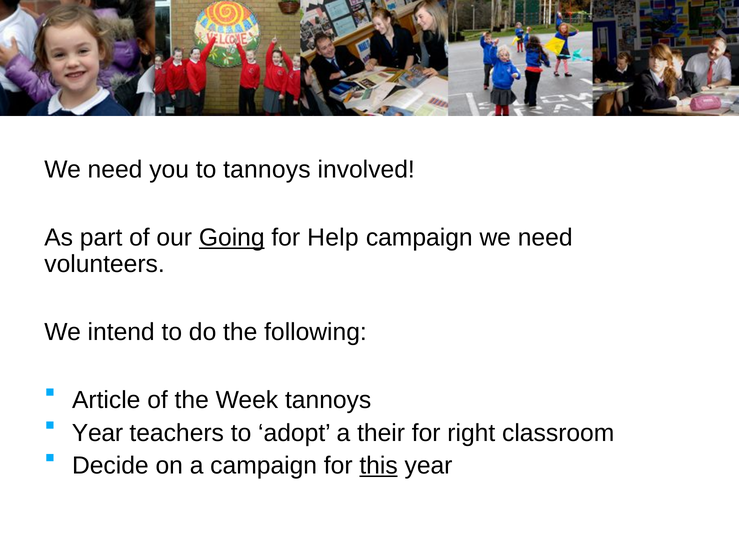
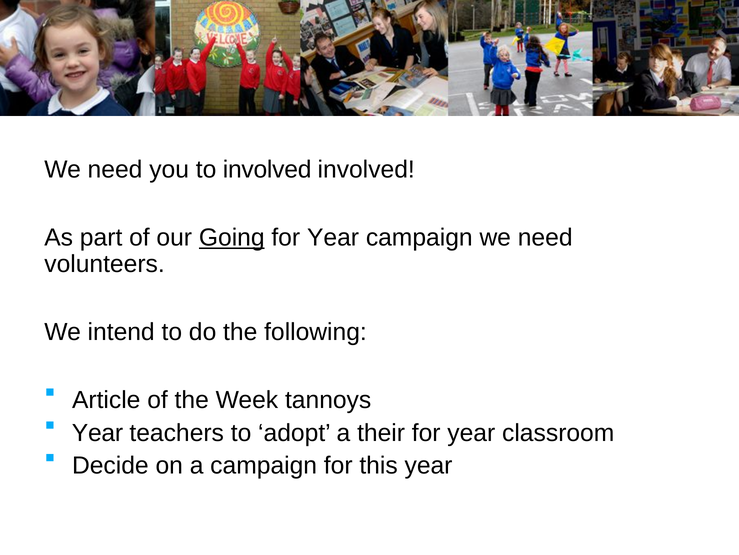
to tannoys: tannoys -> involved
Help at (333, 237): Help -> Year
right at (471, 432): right -> year
this underline: present -> none
